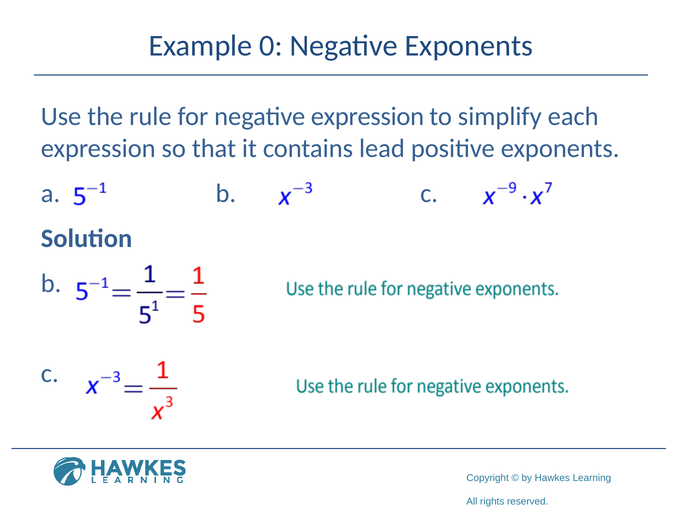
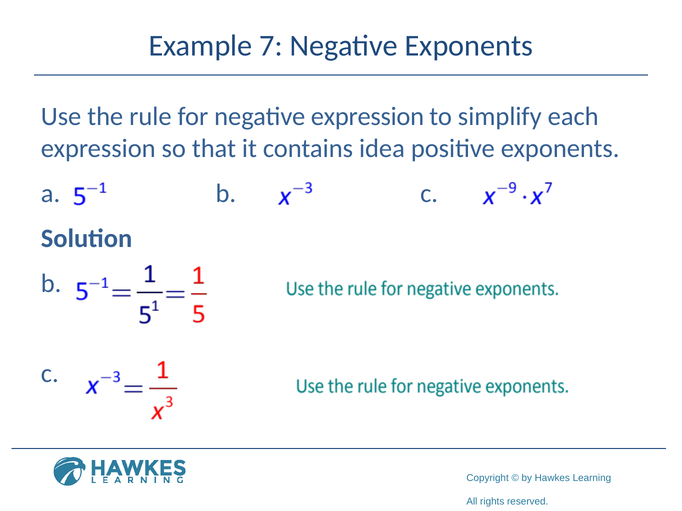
0: 0 -> 7
lead: lead -> idea
